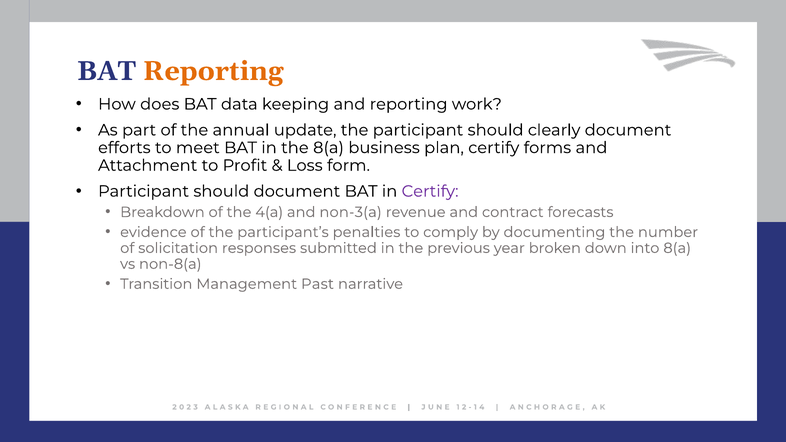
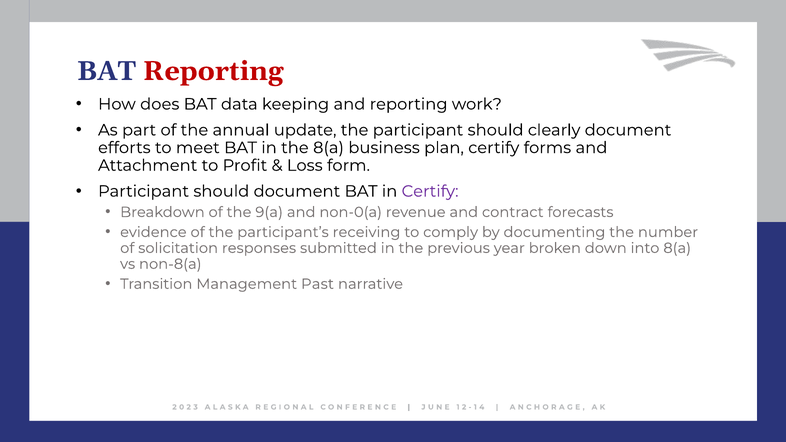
Reporting at (213, 71) colour: orange -> red
4(a: 4(a -> 9(a
non-3(a: non-3(a -> non-0(a
penalties: penalties -> receiving
